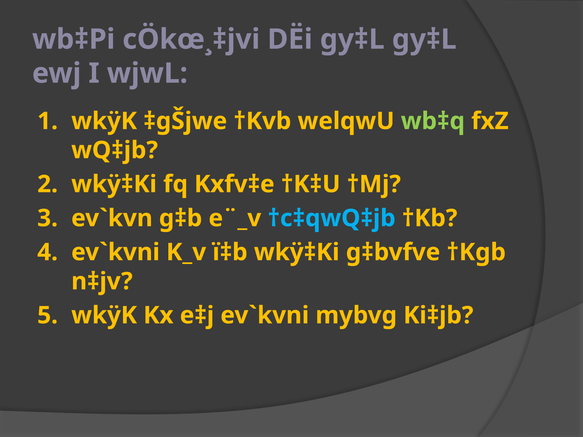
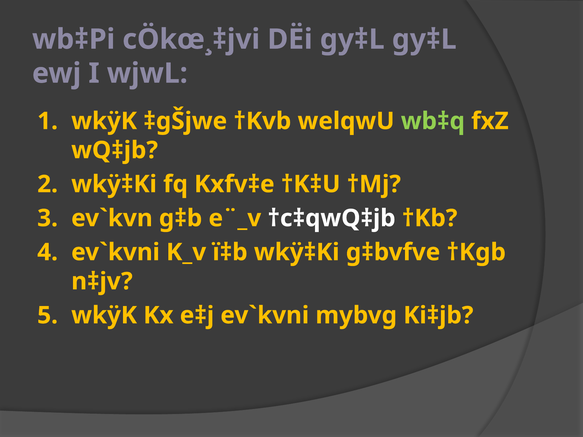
†c‡qwQ‡jb colour: light blue -> white
